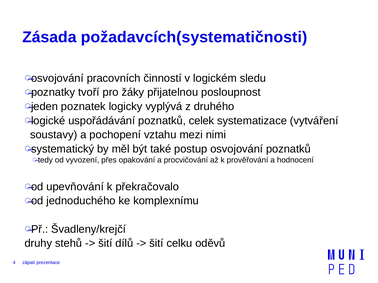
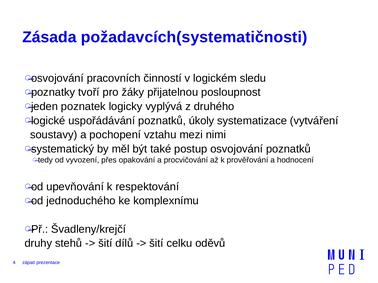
celek: celek -> úkoly
překračovalo: překračovalo -> respektování
